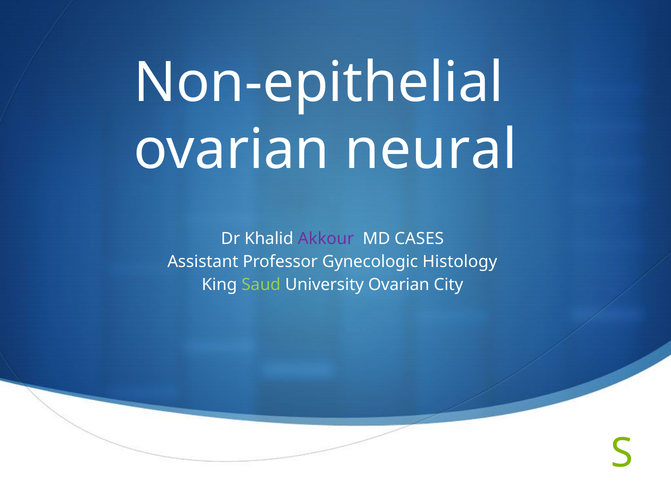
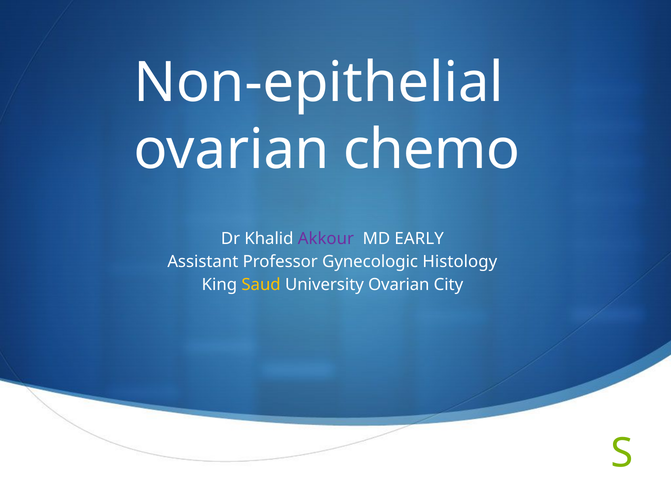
neural: neural -> chemo
CASES: CASES -> EARLY
Saud colour: light green -> yellow
